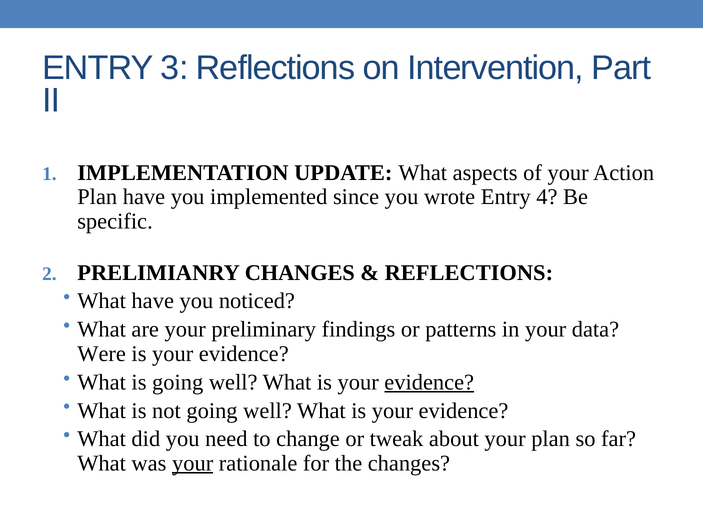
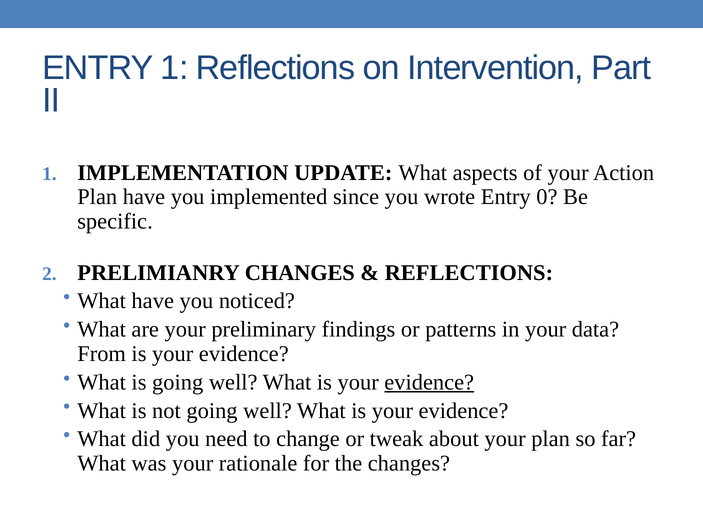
ENTRY 3: 3 -> 1
4: 4 -> 0
Were: Were -> From
your at (193, 463) underline: present -> none
